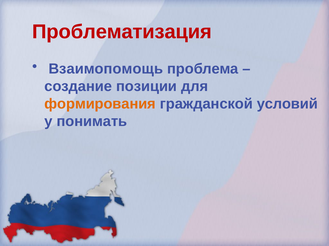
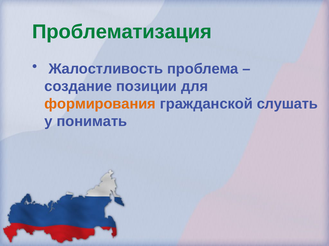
Проблематизация colour: red -> green
Взаимопомощь: Взаимопомощь -> Жалостливость
условий: условий -> слушать
